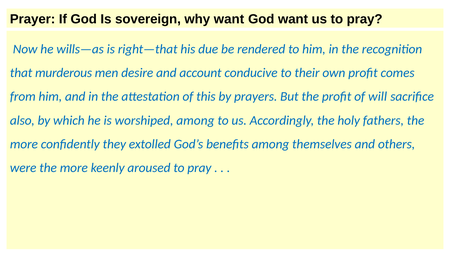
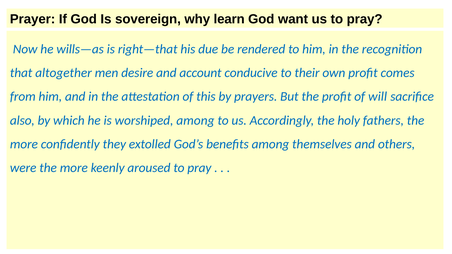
why want: want -> learn
murderous: murderous -> altogether
